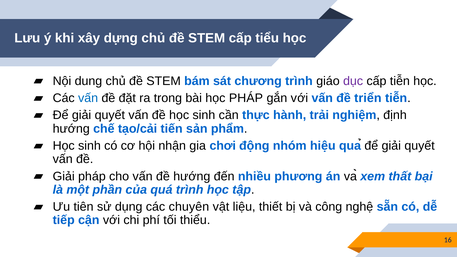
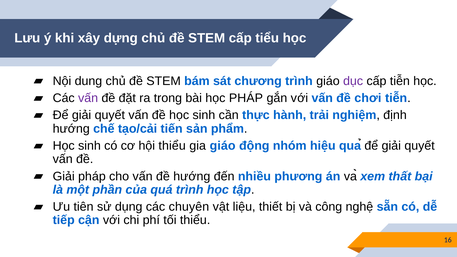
vấn at (88, 98) colour: blue -> purple
triển: triển -> chơi
hội nhận: nhận -> thiểu
gia chơi: chơi -> giáo
